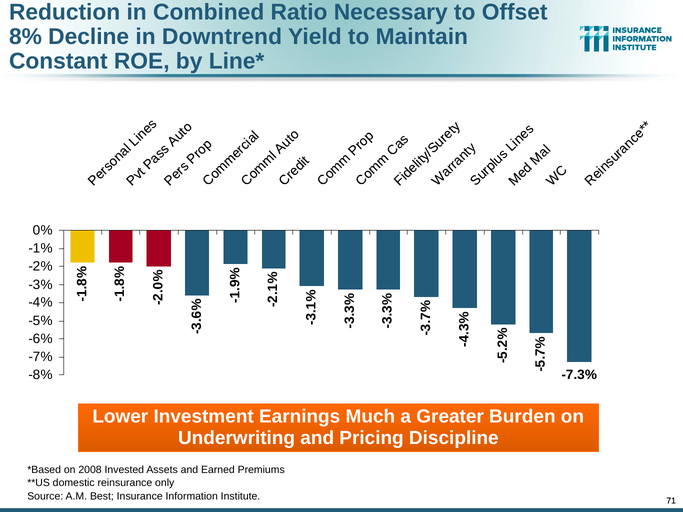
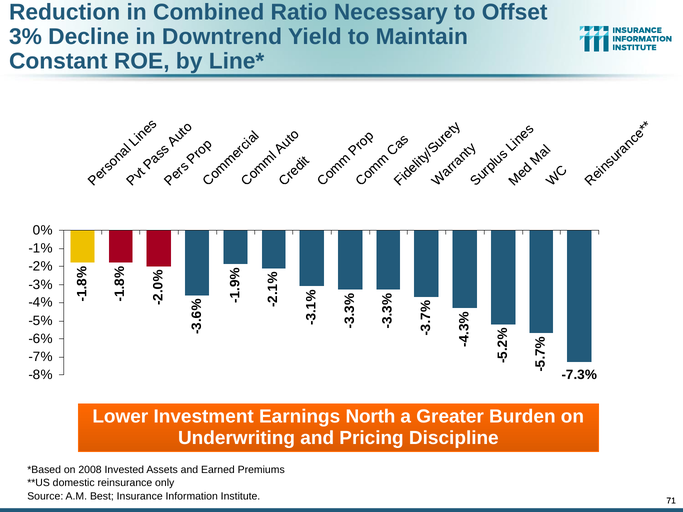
8%: 8% -> 3%
Much: Much -> North
